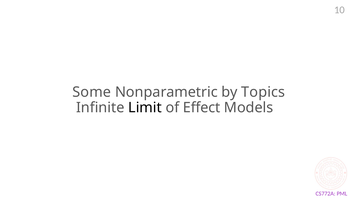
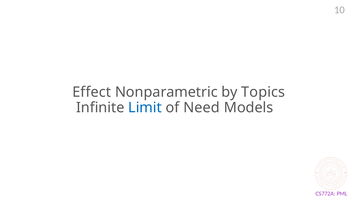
Some: Some -> Effect
Limit colour: black -> blue
Effect: Effect -> Need
